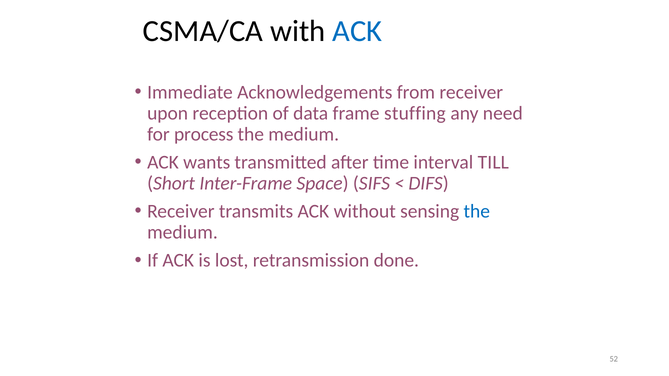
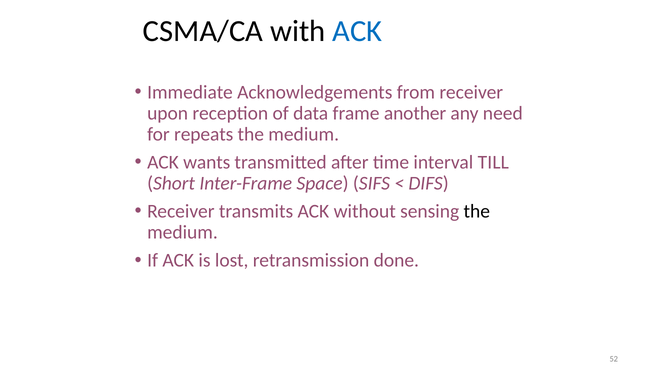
stuffing: stuffing -> another
process: process -> repeats
the at (477, 211) colour: blue -> black
